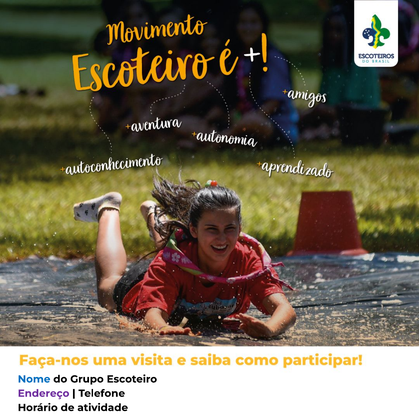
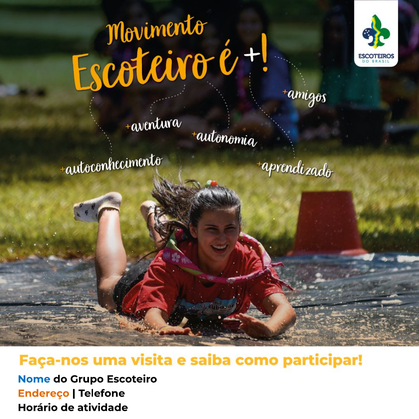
Endereço colour: purple -> orange
